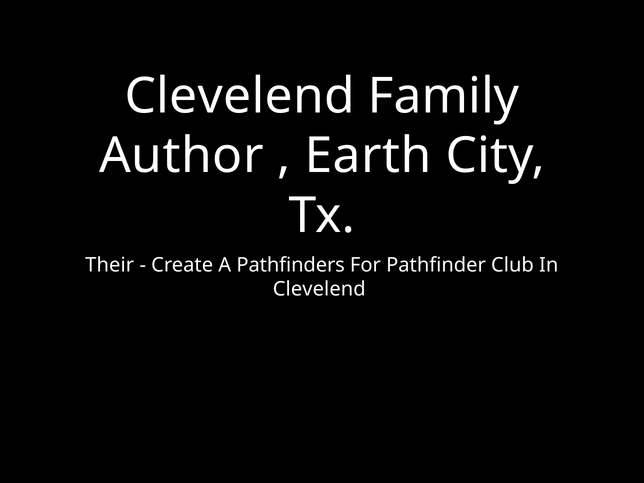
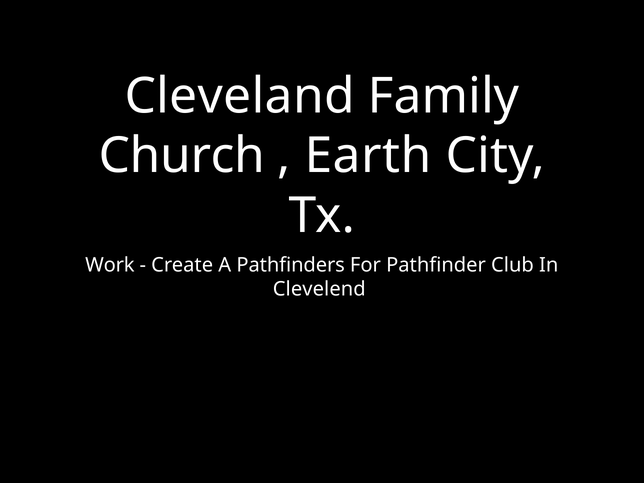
Clevelend at (240, 96): Clevelend -> Cleveland
Author: Author -> Church
Their: Their -> Work
